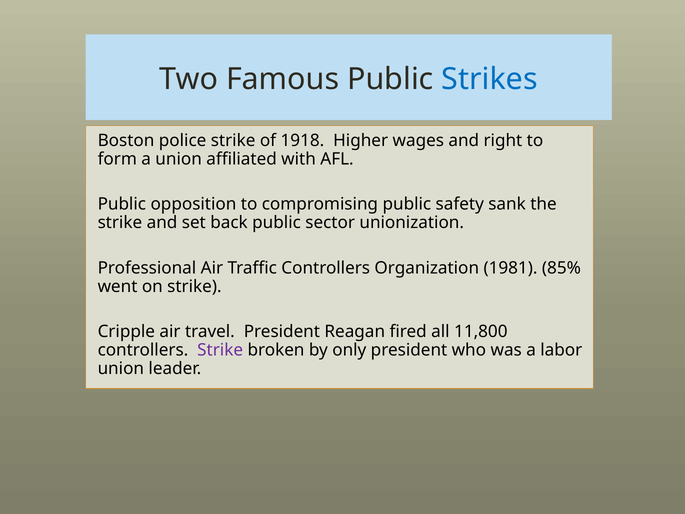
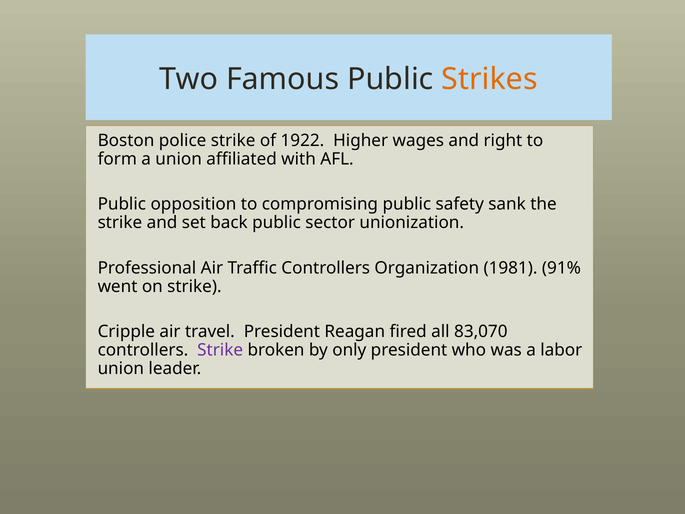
Strikes colour: blue -> orange
1918: 1918 -> 1922
85%: 85% -> 91%
11,800: 11,800 -> 83,070
